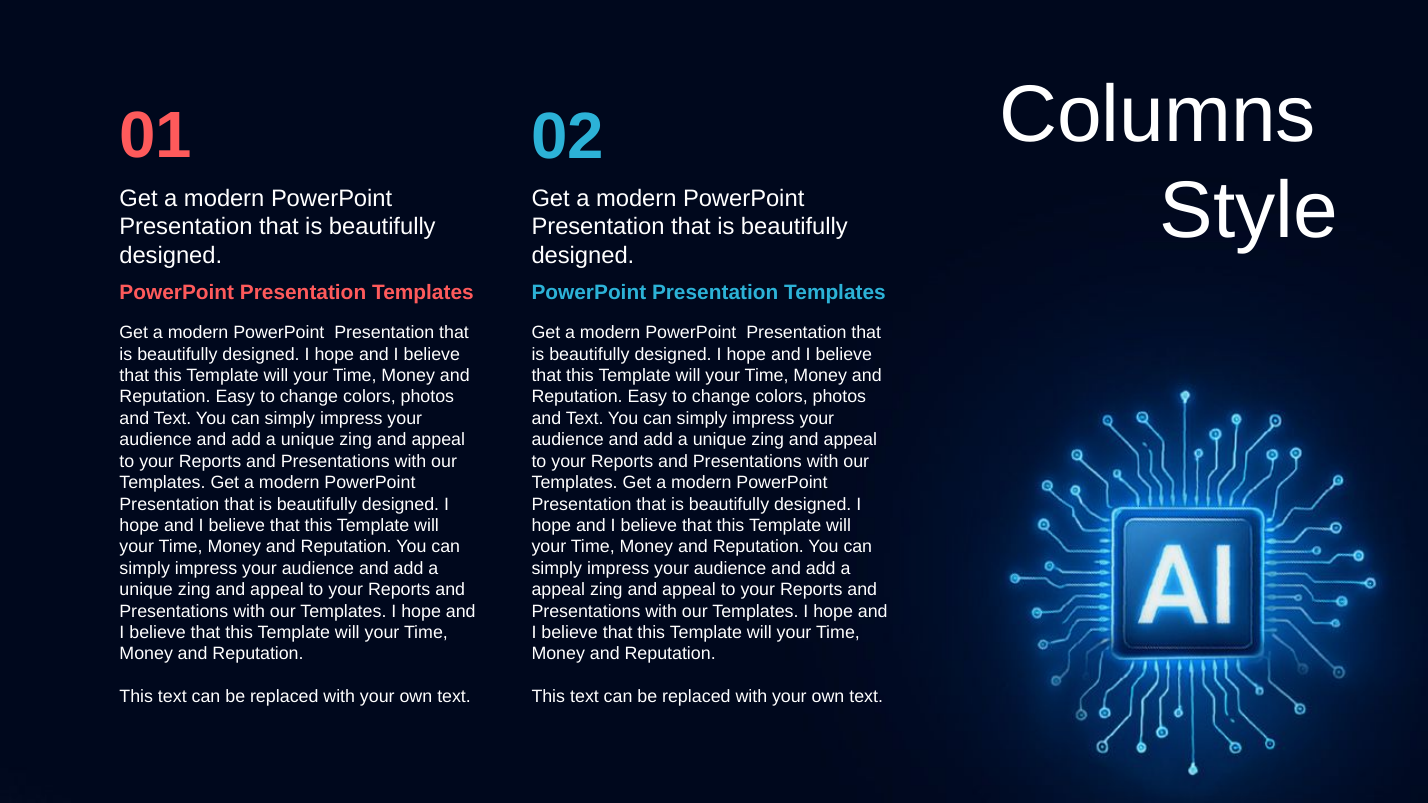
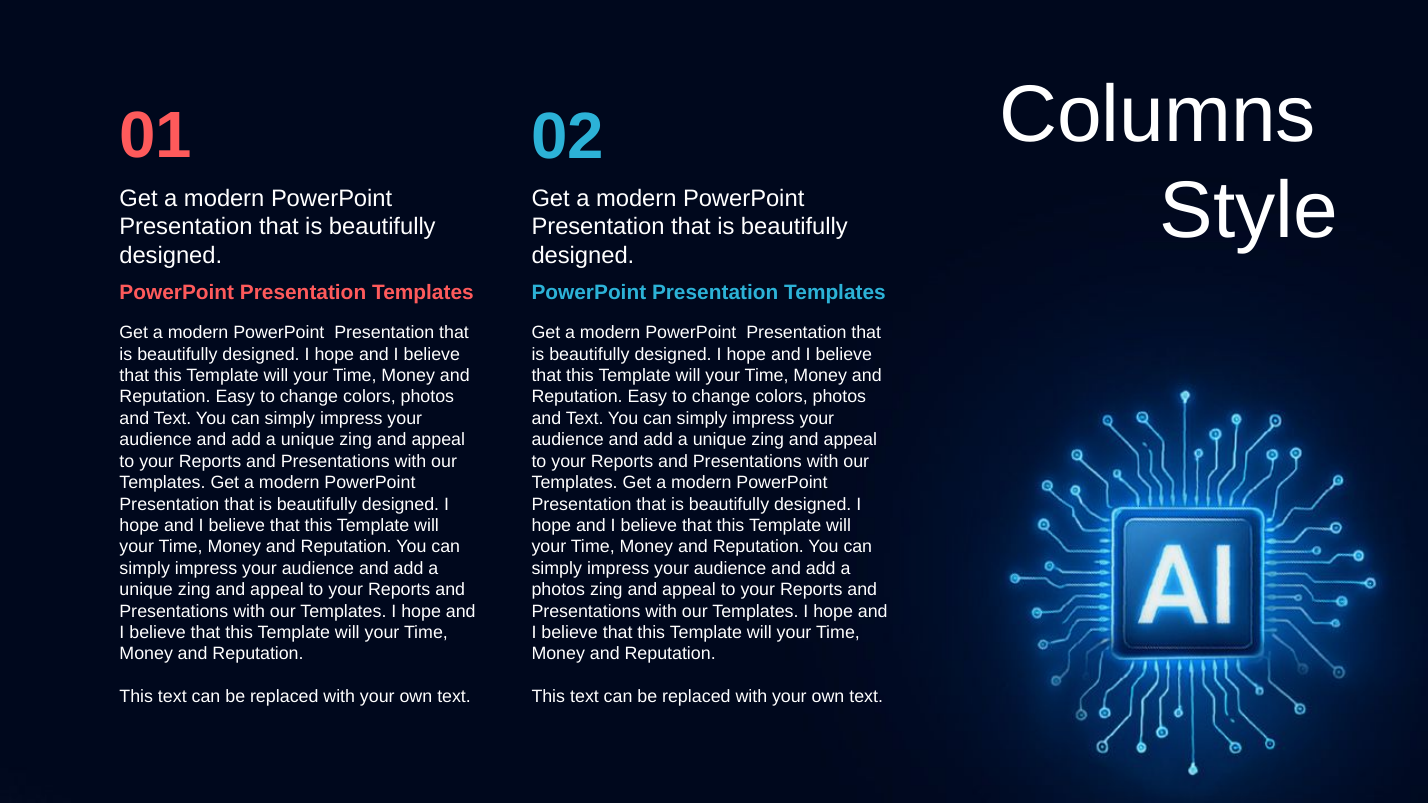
appeal at (558, 590): appeal -> photos
